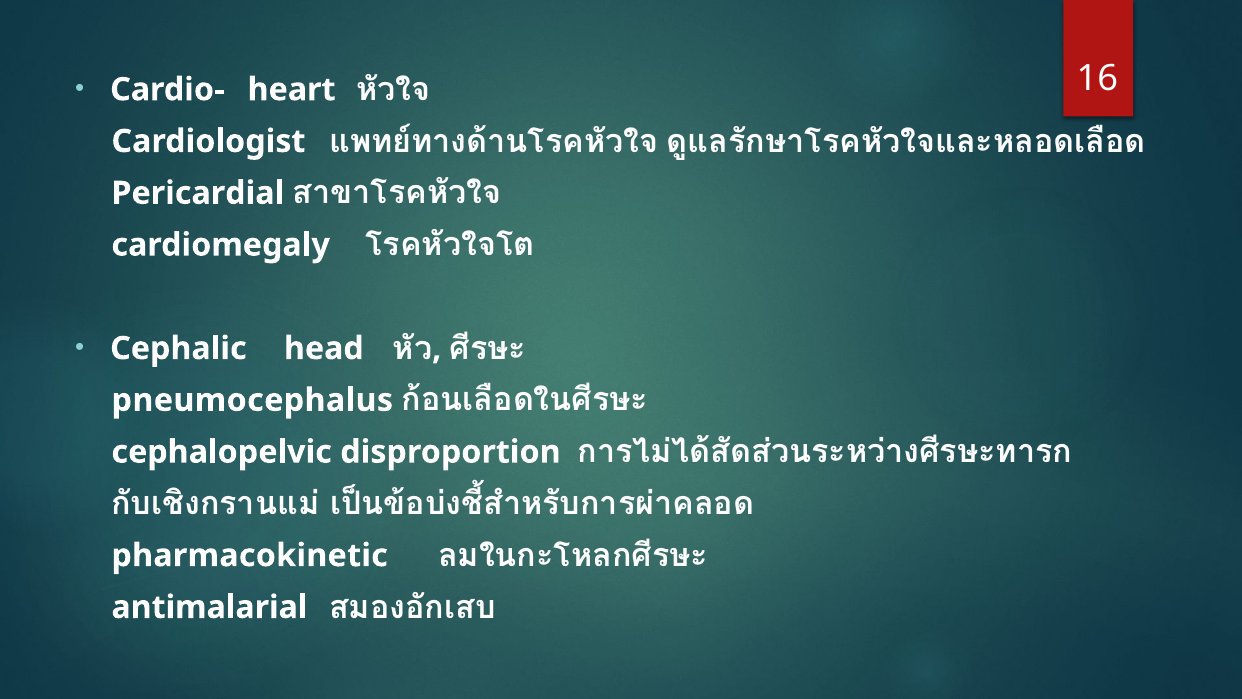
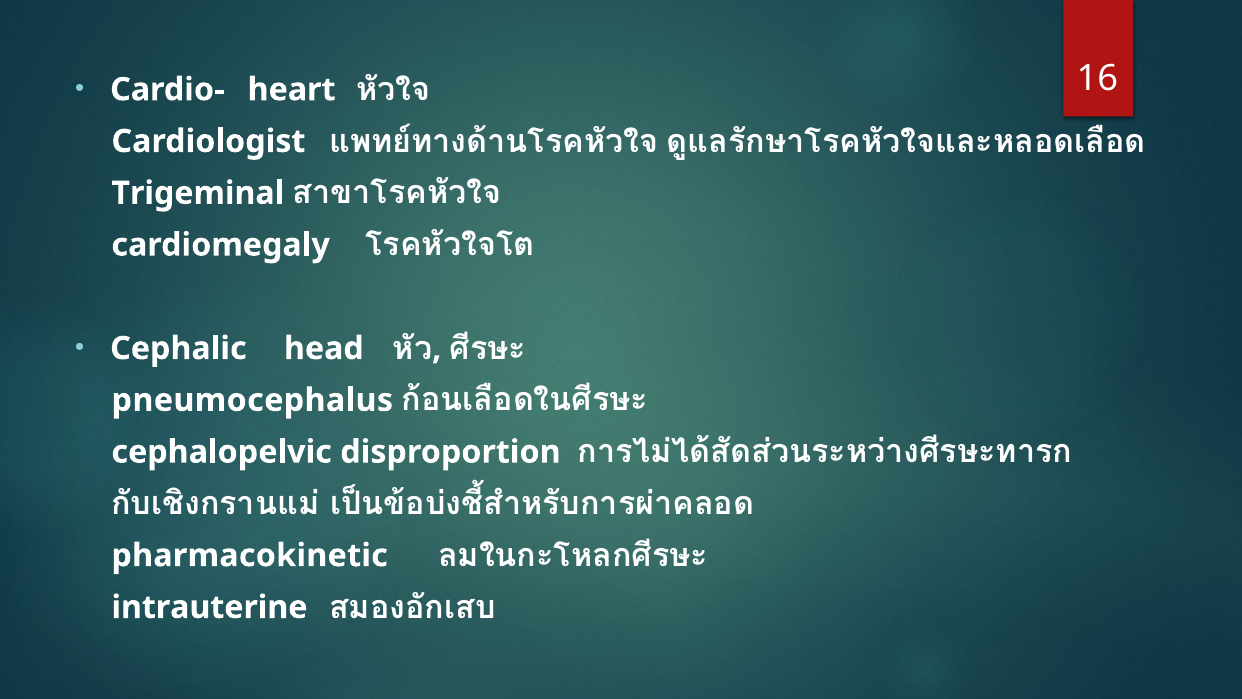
Pericardial: Pericardial -> Trigeminal
antimalarial: antimalarial -> intrauterine
